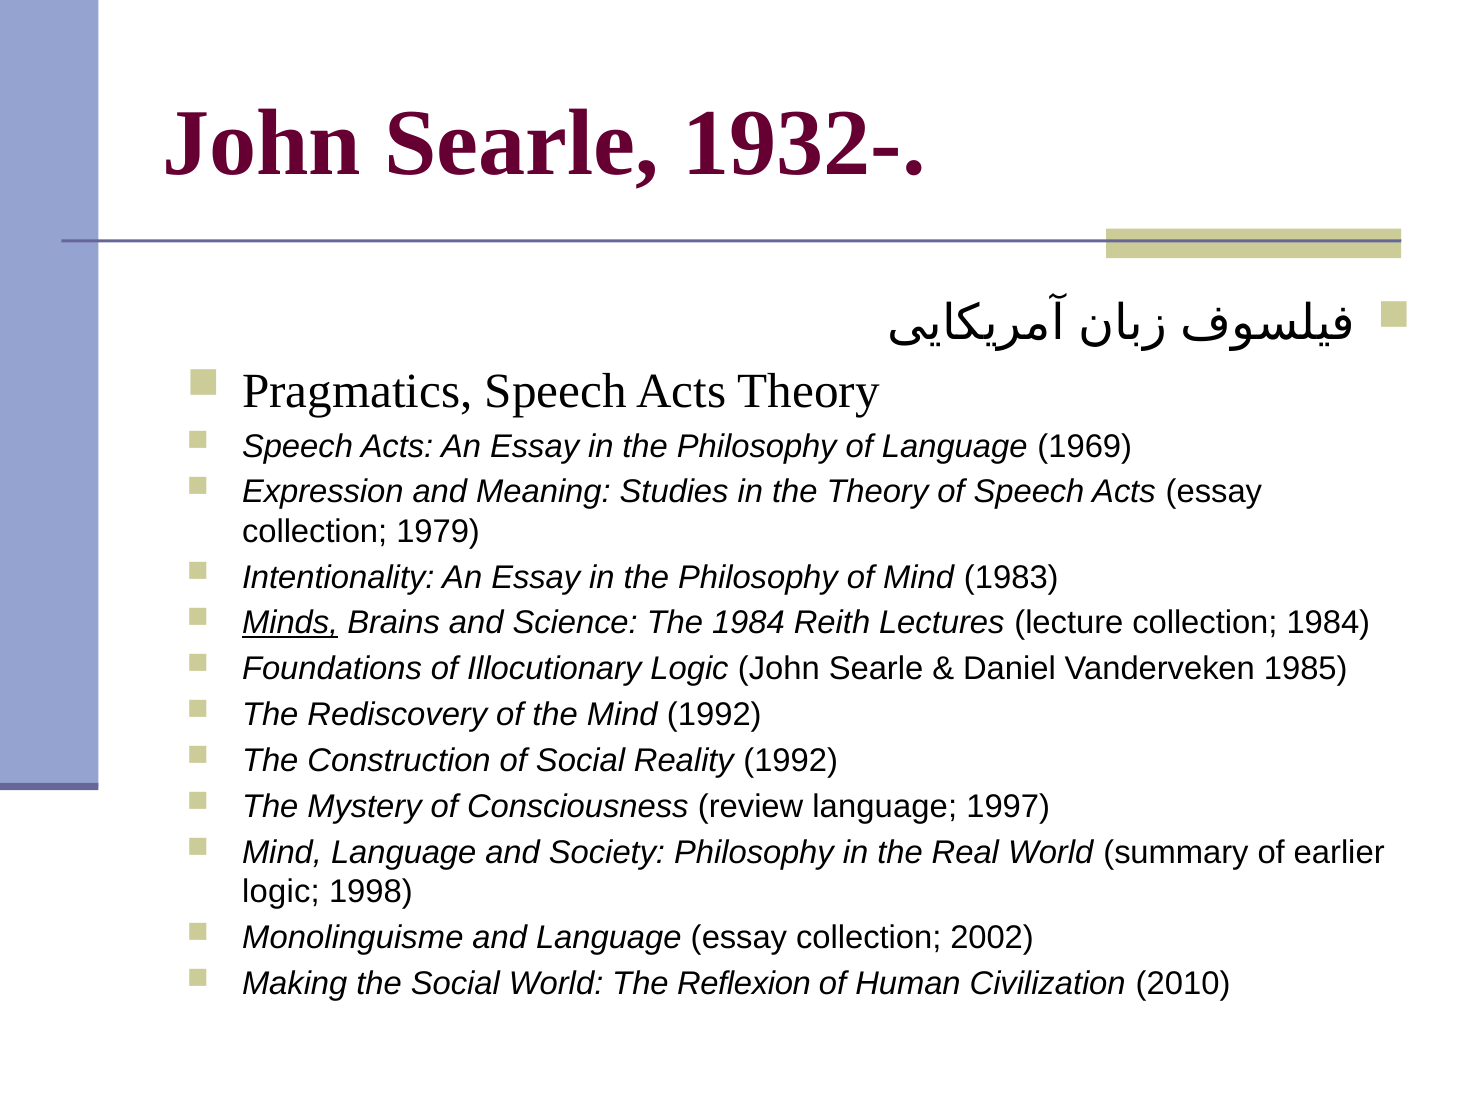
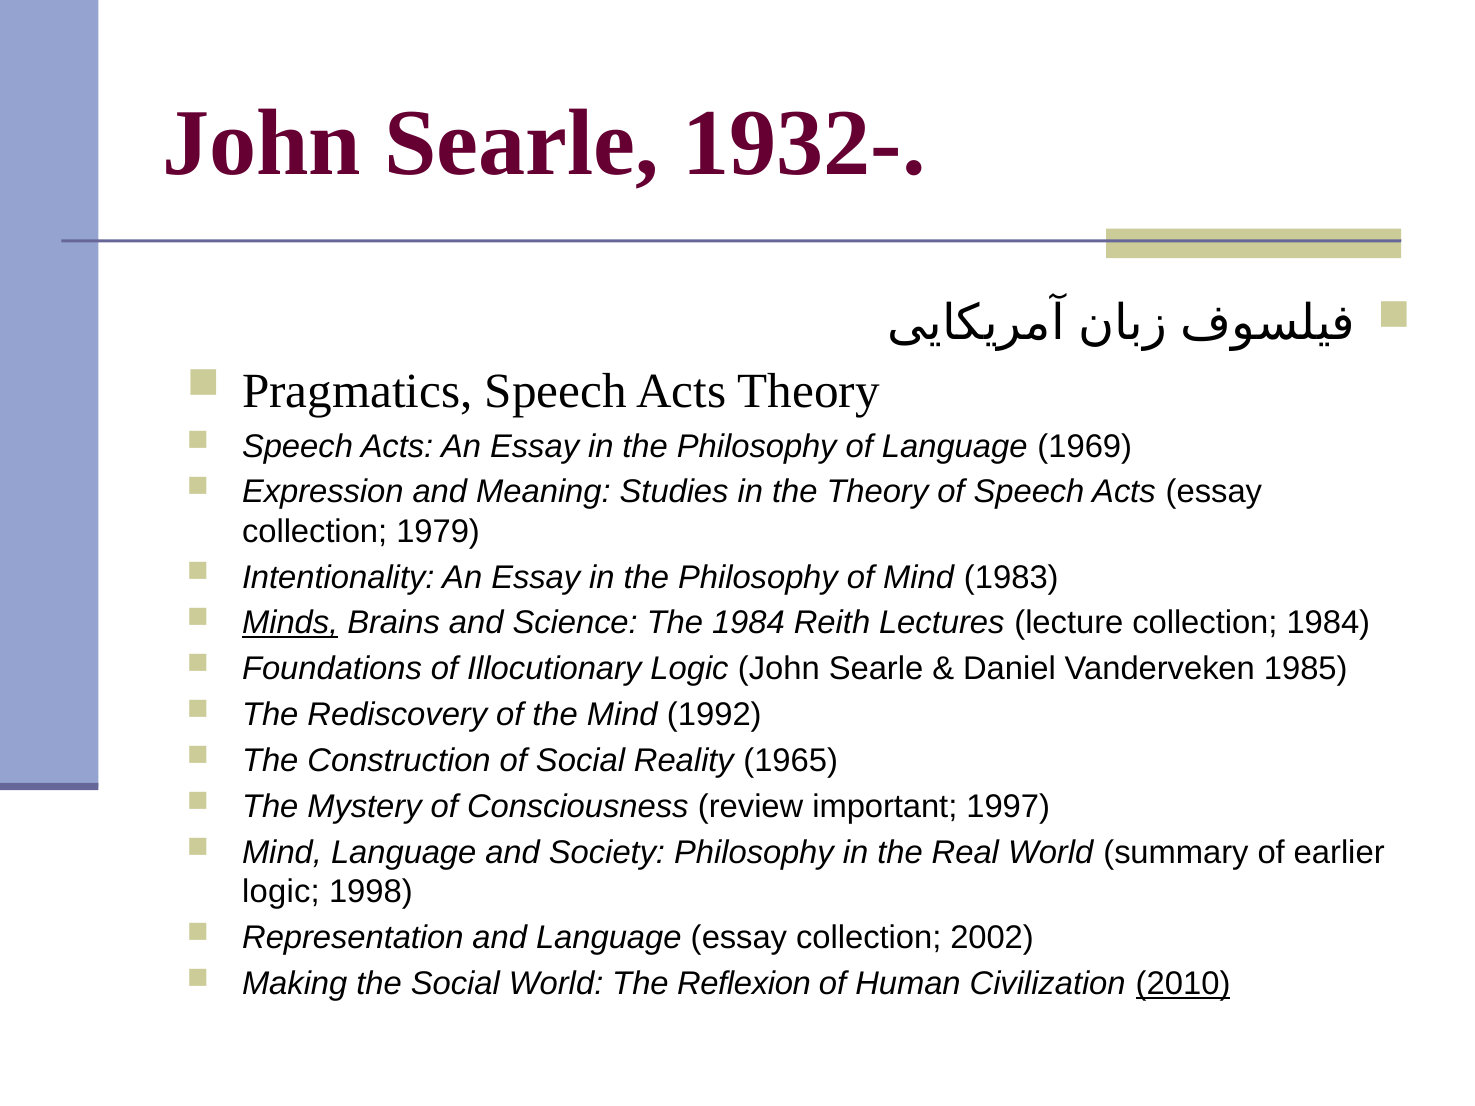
Reality 1992: 1992 -> 1965
review language: language -> important
Monolinguisme: Monolinguisme -> Representation
2010 underline: none -> present
